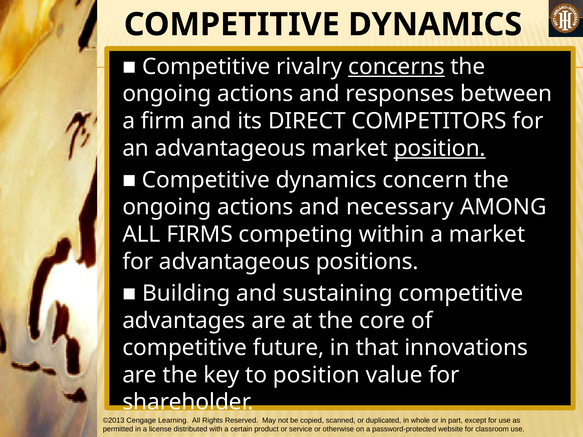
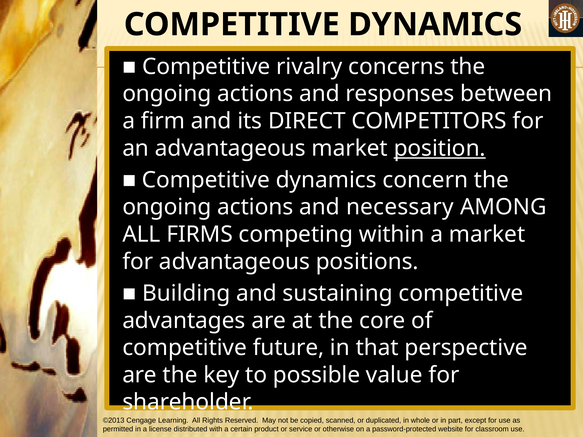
concerns underline: present -> none
innovations: innovations -> perspective
to position: position -> possible
